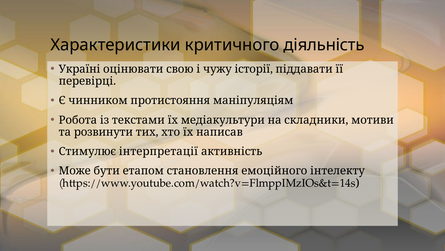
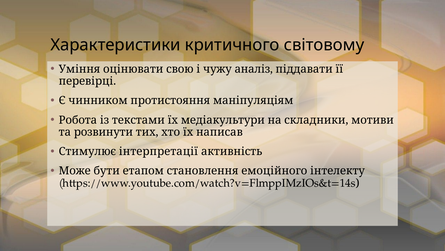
діяльність: діяльність -> світовому
Україні: Україні -> Уміння
історії: історії -> аналіз
